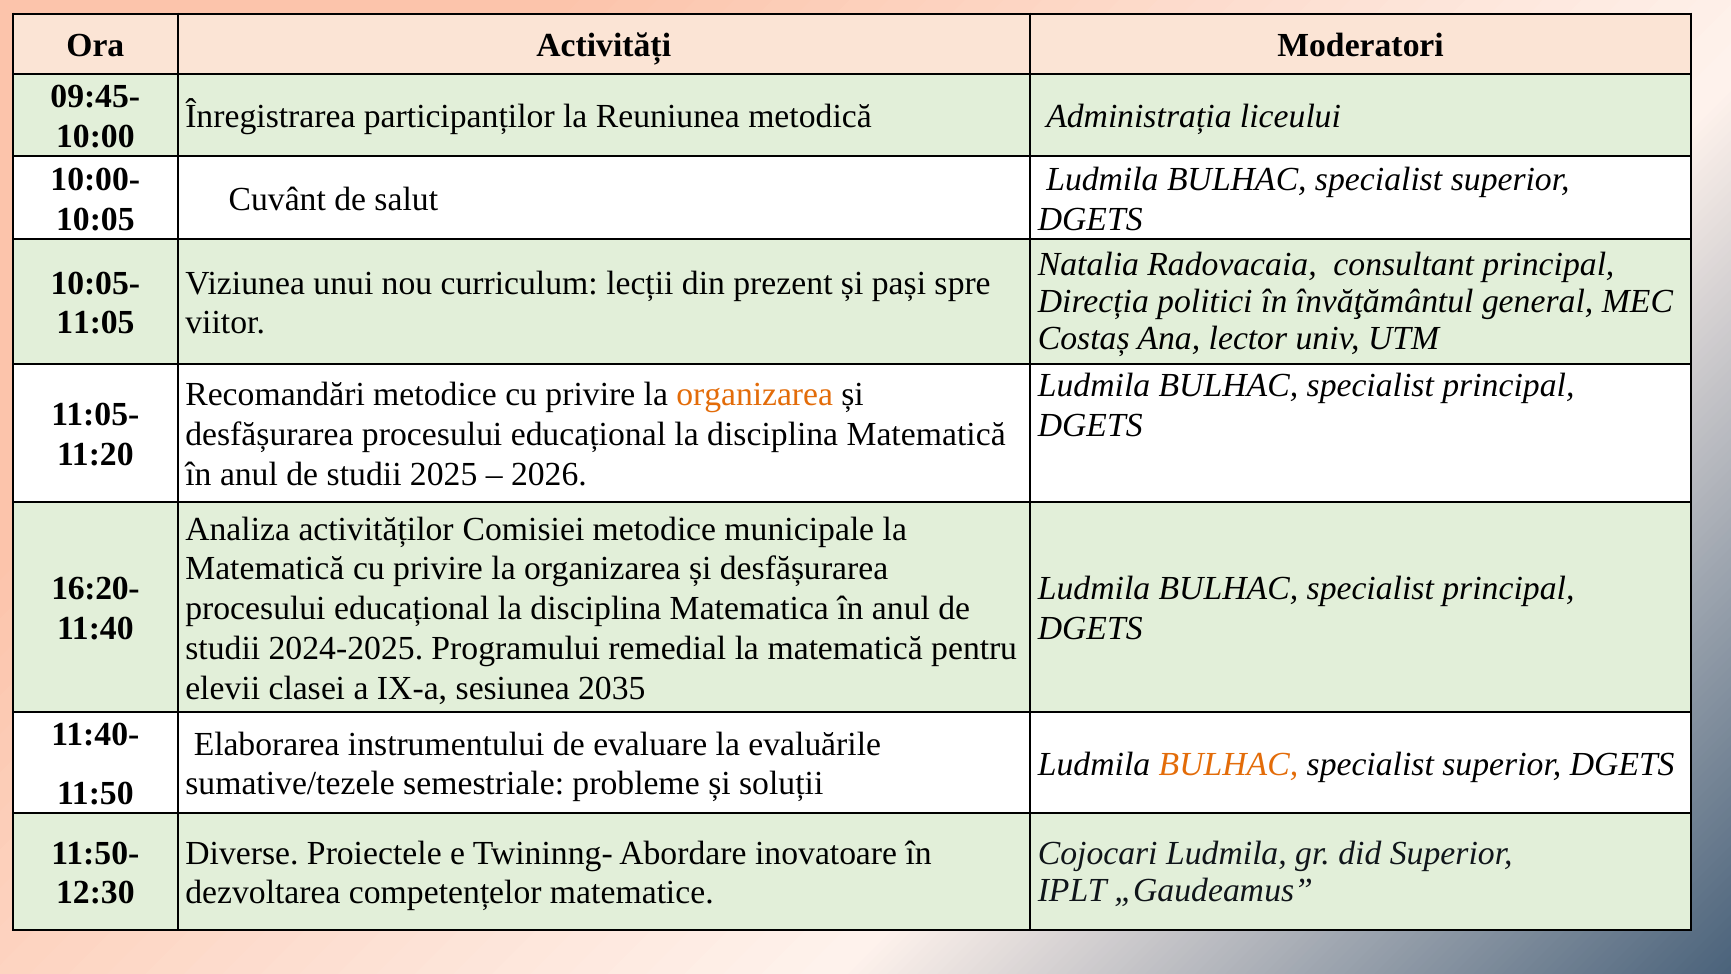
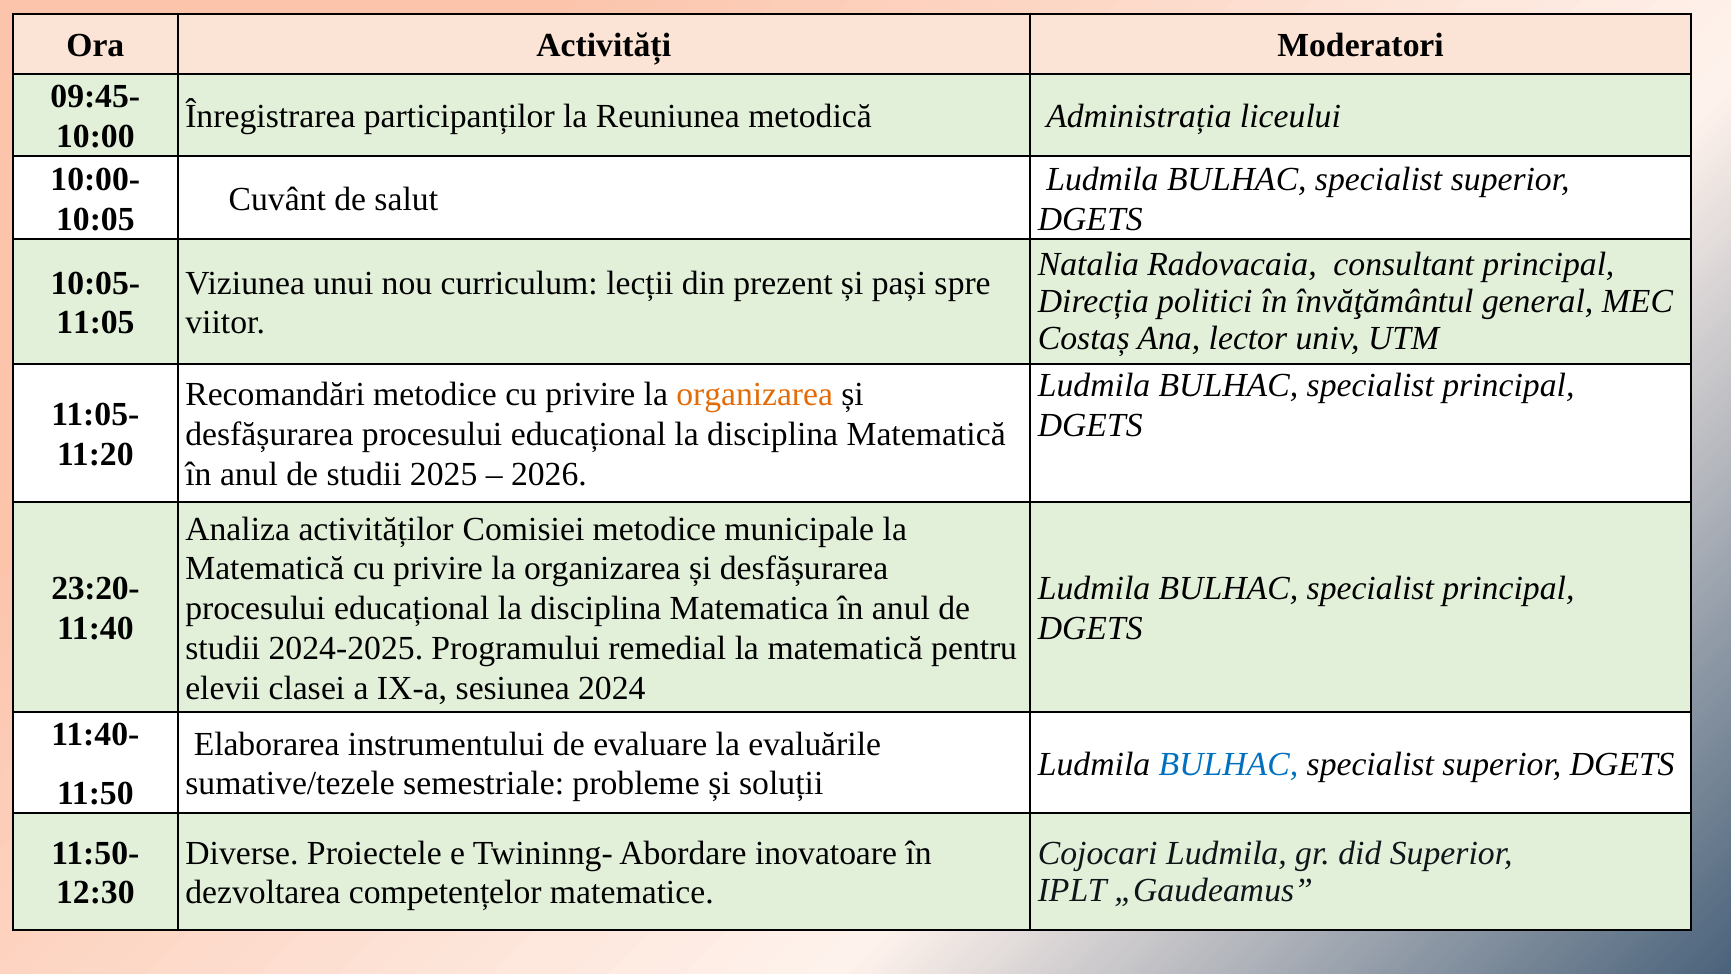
16:20-: 16:20- -> 23:20-
2035: 2035 -> 2024
BULHAC at (1228, 764) colour: orange -> blue
